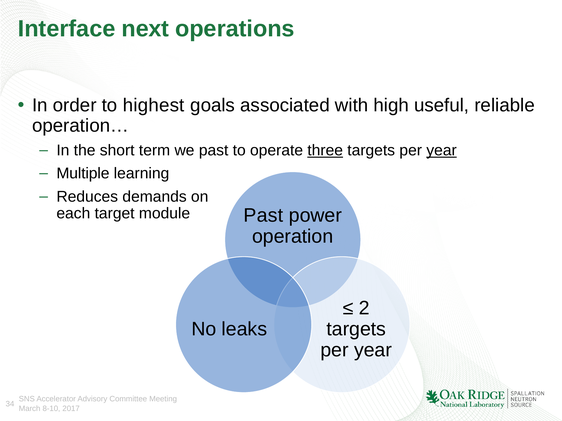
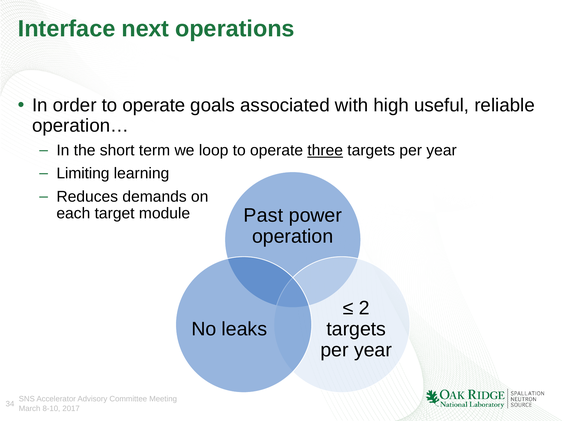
order to highest: highest -> operate
we past: past -> loop
year at (442, 151) underline: present -> none
Multiple: Multiple -> Limiting
